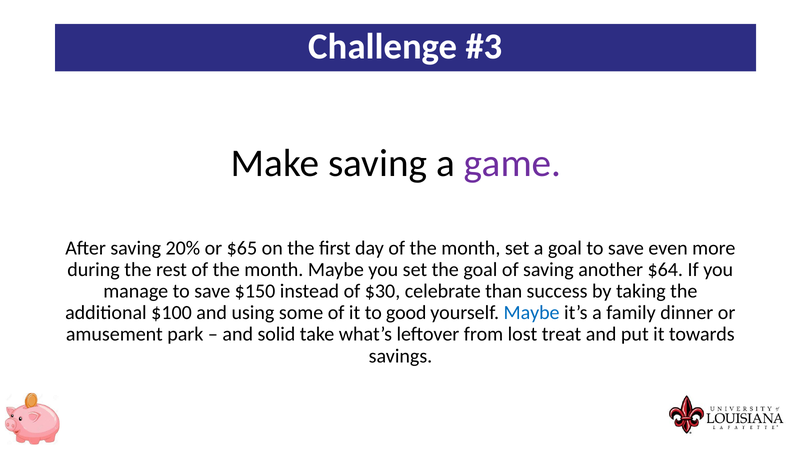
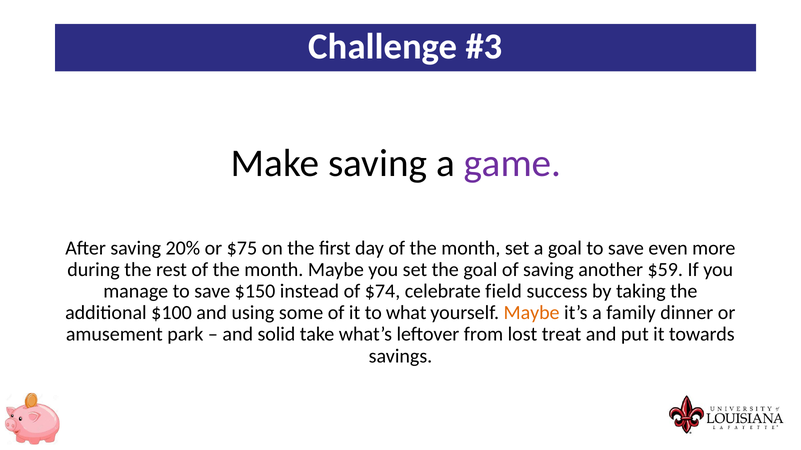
$65: $65 -> $75
$64: $64 -> $59
$30: $30 -> $74
than: than -> field
good: good -> what
Maybe at (532, 313) colour: blue -> orange
